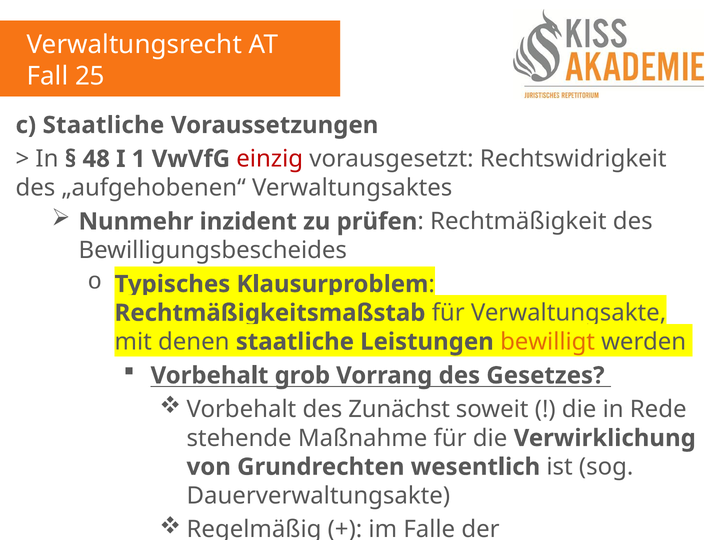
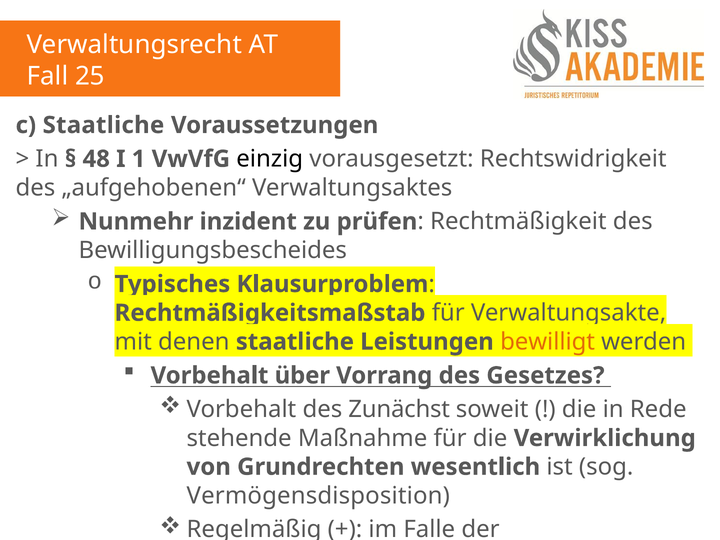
einzig colour: red -> black
grob: grob -> über
Dauerverwaltungsakte: Dauerverwaltungsakte -> Vermögensdisposition
